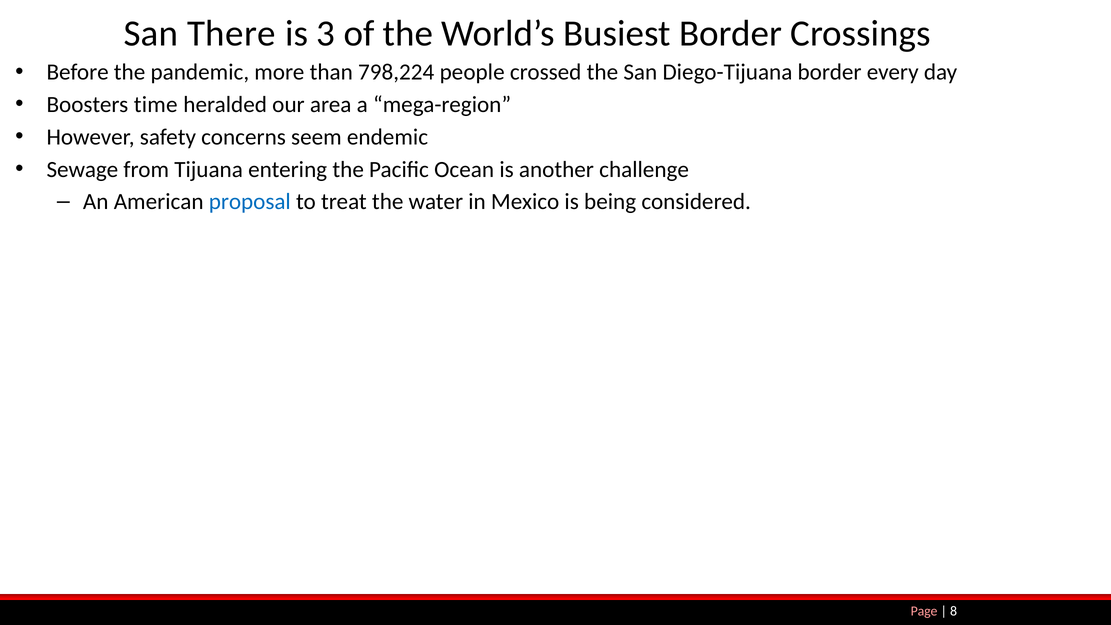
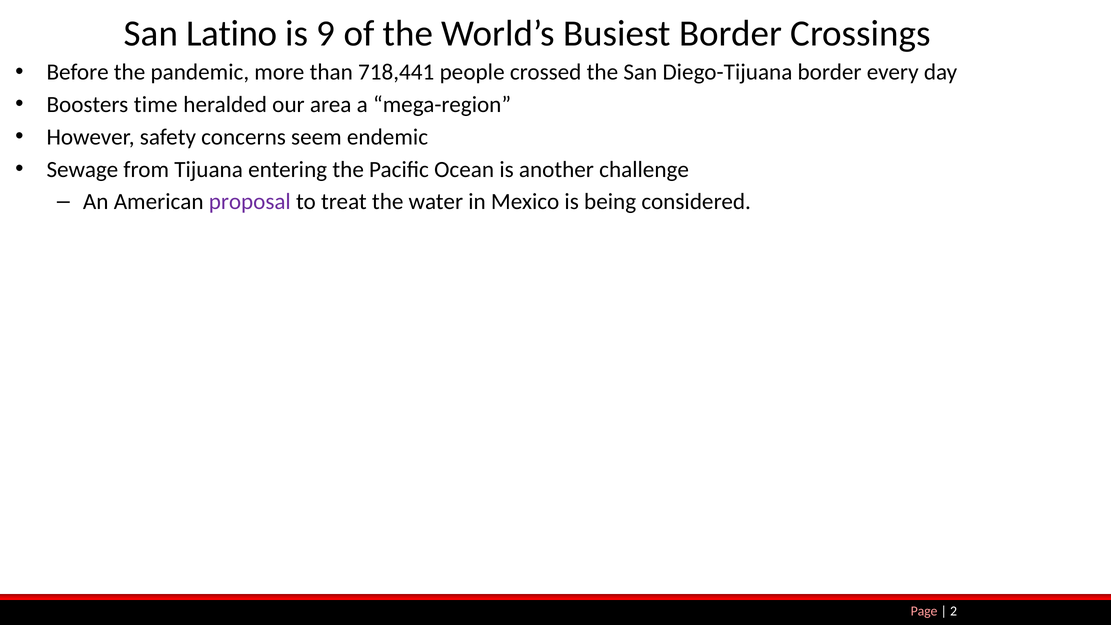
There: There -> Latino
3: 3 -> 9
798,224: 798,224 -> 718,441
proposal colour: blue -> purple
8: 8 -> 2
